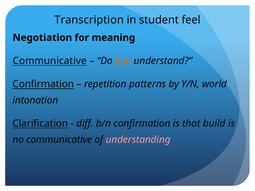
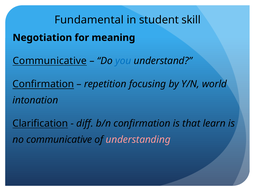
Transcription: Transcription -> Fundamental
feel: feel -> skill
you colour: orange -> blue
patterns: patterns -> focusing
build: build -> learn
